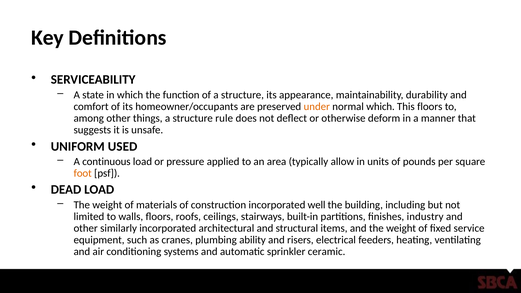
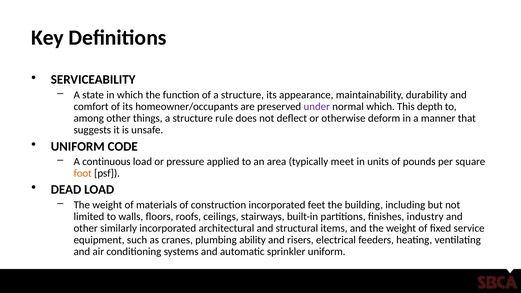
under colour: orange -> purple
This floors: floors -> depth
USED: USED -> CODE
allow: allow -> meet
well: well -> feet
sprinkler ceramic: ceramic -> uniform
